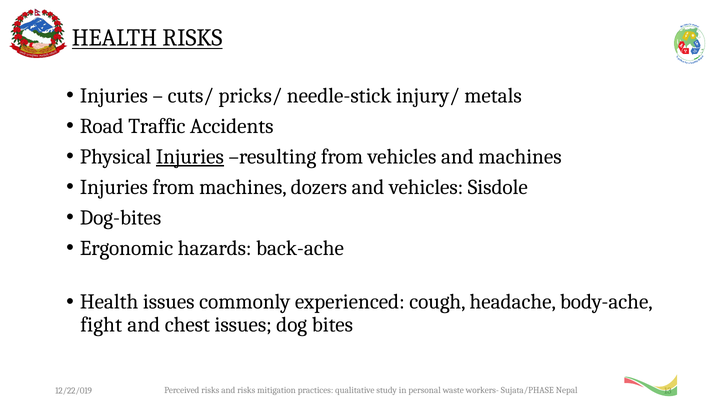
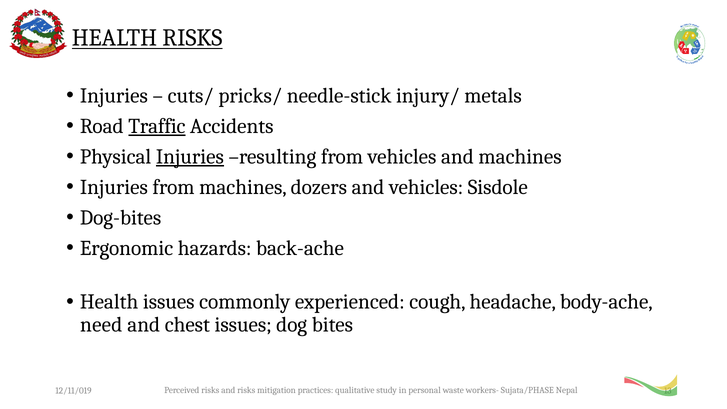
Traffic underline: none -> present
fight: fight -> need
12/22/019: 12/22/019 -> 12/11/019
